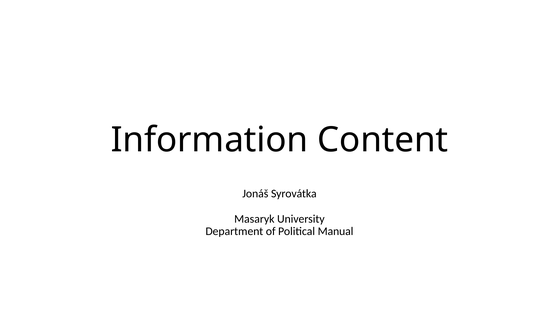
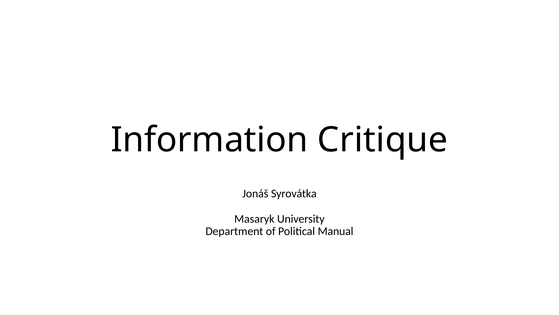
Content: Content -> Critique
